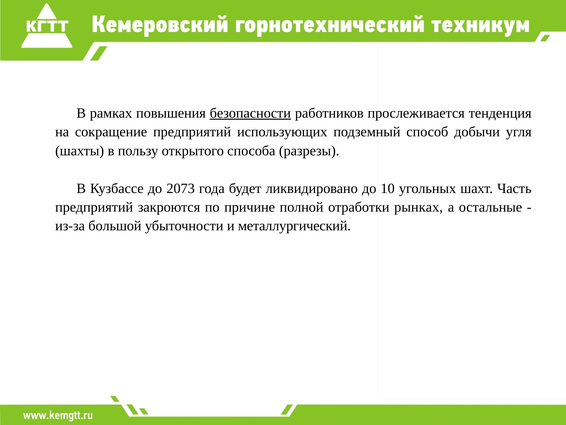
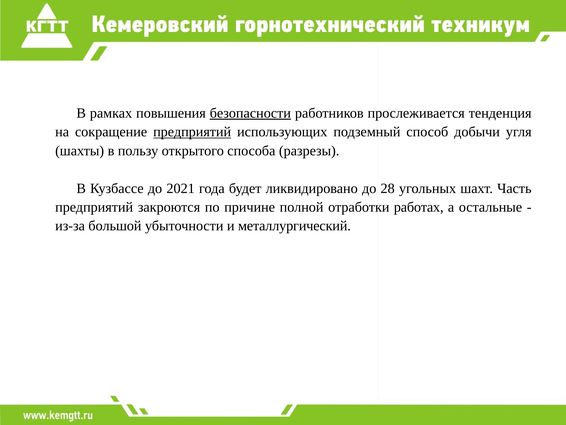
предприятий at (192, 132) underline: none -> present
2073: 2073 -> 2021
10: 10 -> 28
рынках: рынках -> работах
